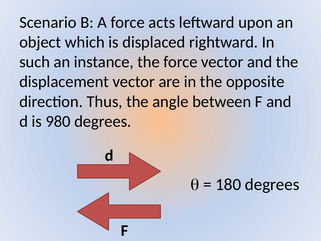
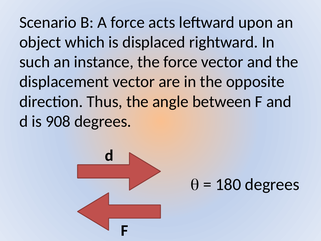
980: 980 -> 908
